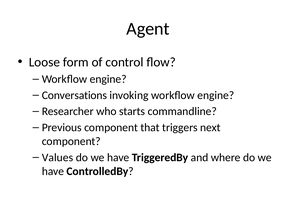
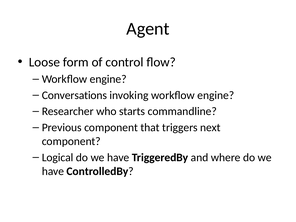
Values: Values -> Logical
